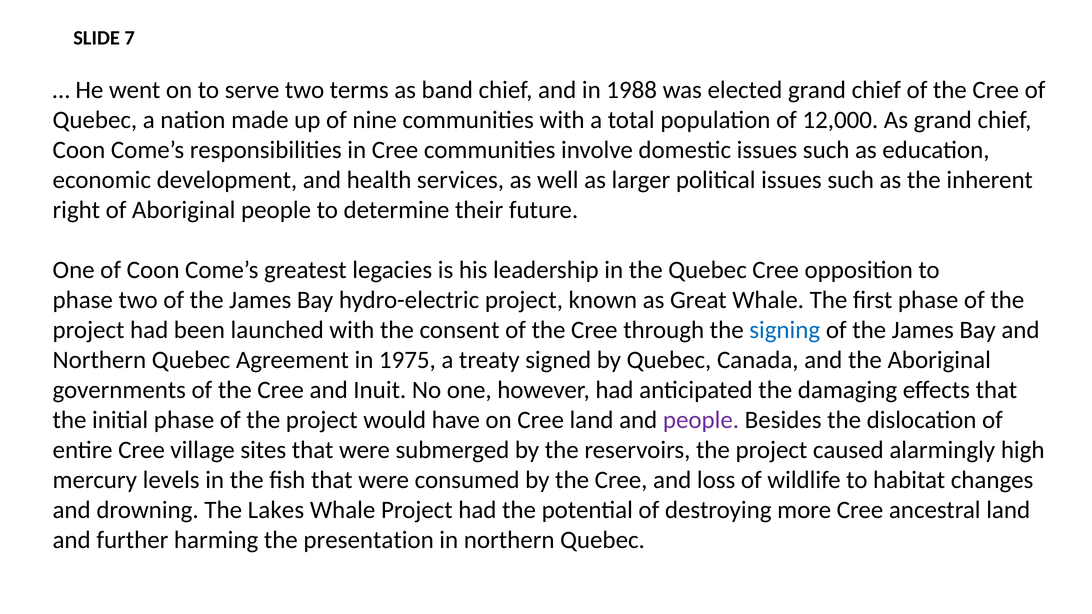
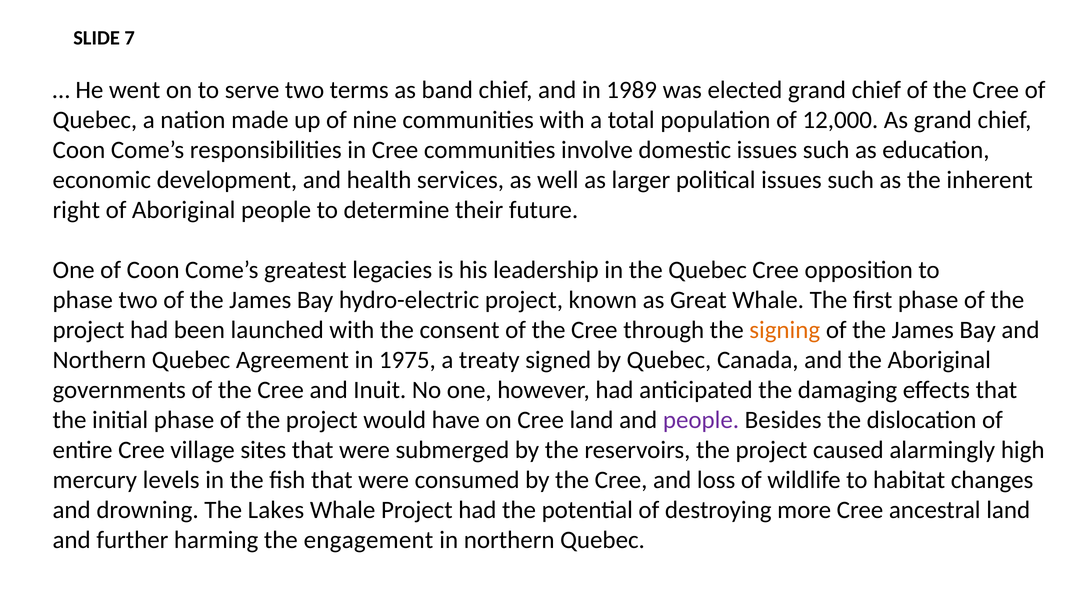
1988: 1988 -> 1989
signing colour: blue -> orange
presentation: presentation -> engagement
